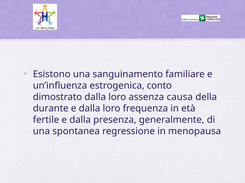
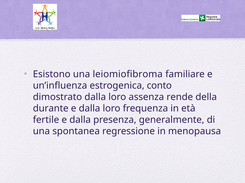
sanguinamento: sanguinamento -> leiomiofibroma
causa: causa -> rende
